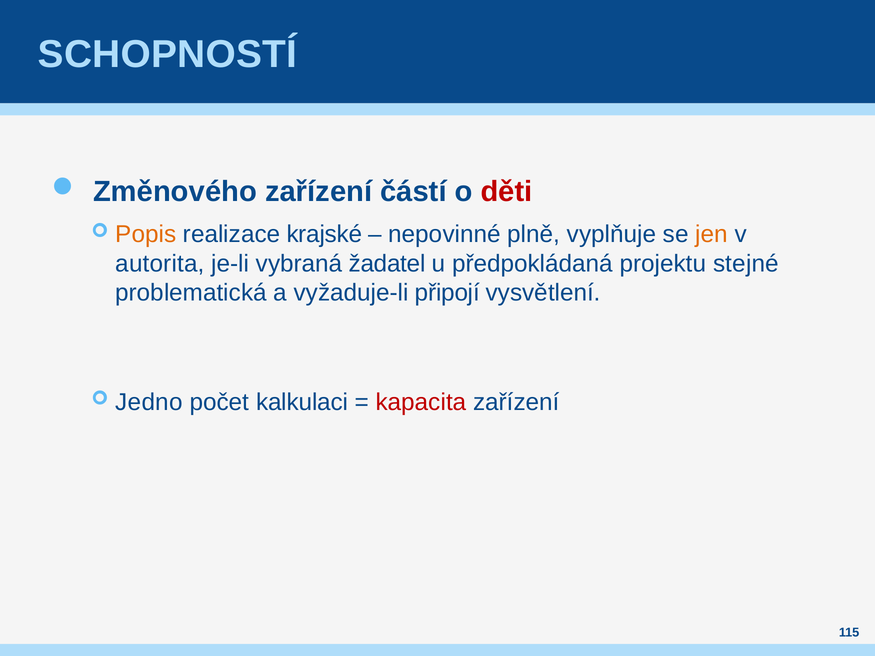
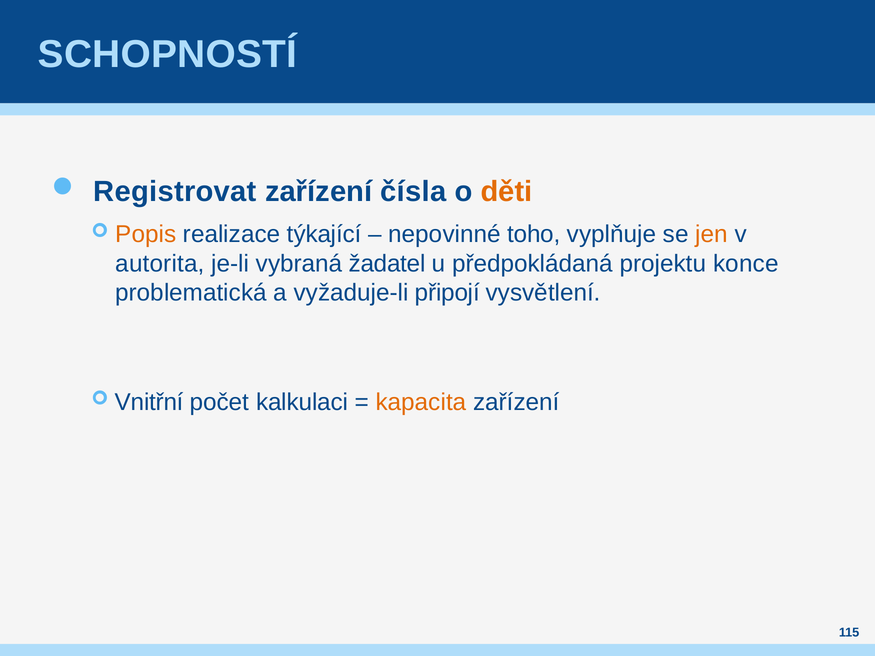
Změnového: Změnového -> Registrovat
částí: částí -> čísla
děti colour: red -> orange
krajské: krajské -> týkající
plně: plně -> toho
stejné: stejné -> konce
Jedno: Jedno -> Vnitřní
kapacita colour: red -> orange
